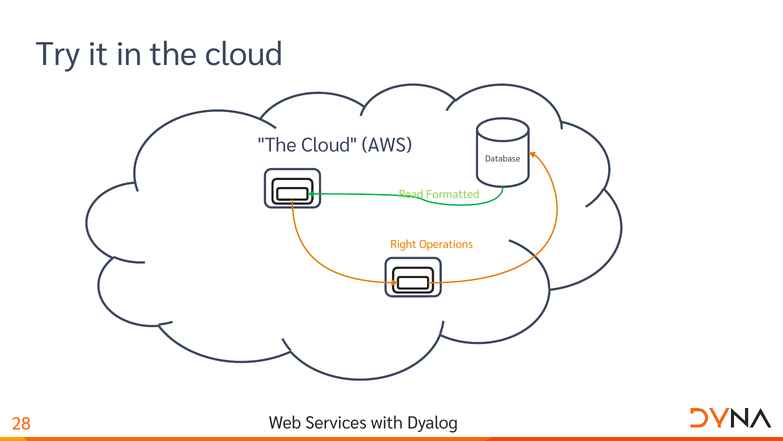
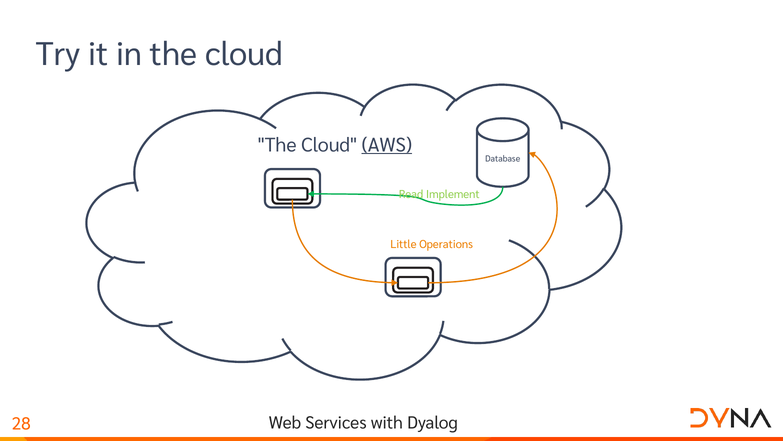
AWS underline: none -> present
Formatted: Formatted -> Implement
Right: Right -> Little
